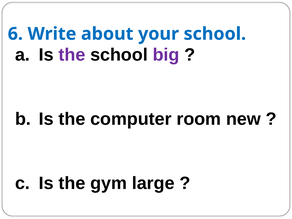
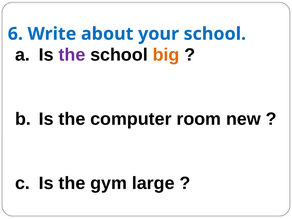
big at (166, 55) colour: purple -> orange
